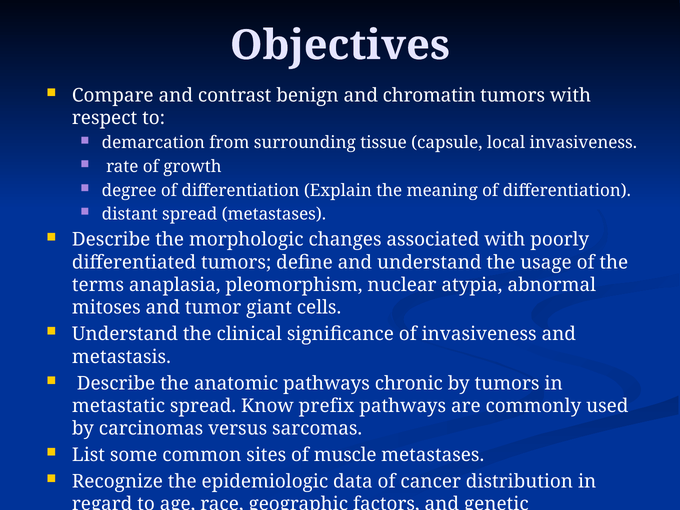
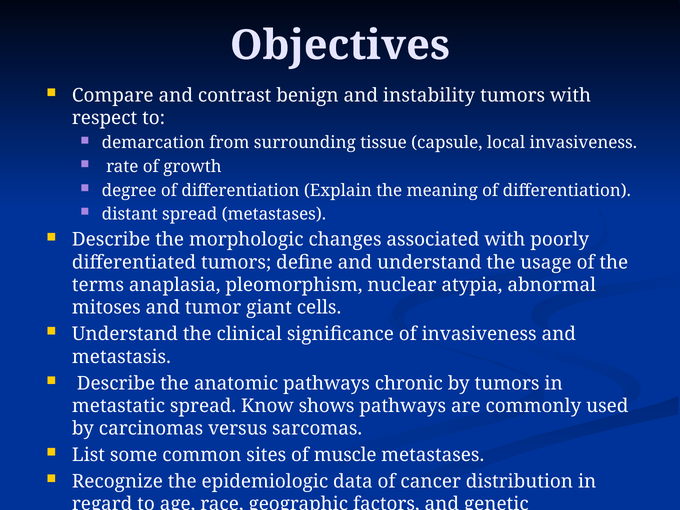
chromatin: chromatin -> instability
prefix: prefix -> shows
